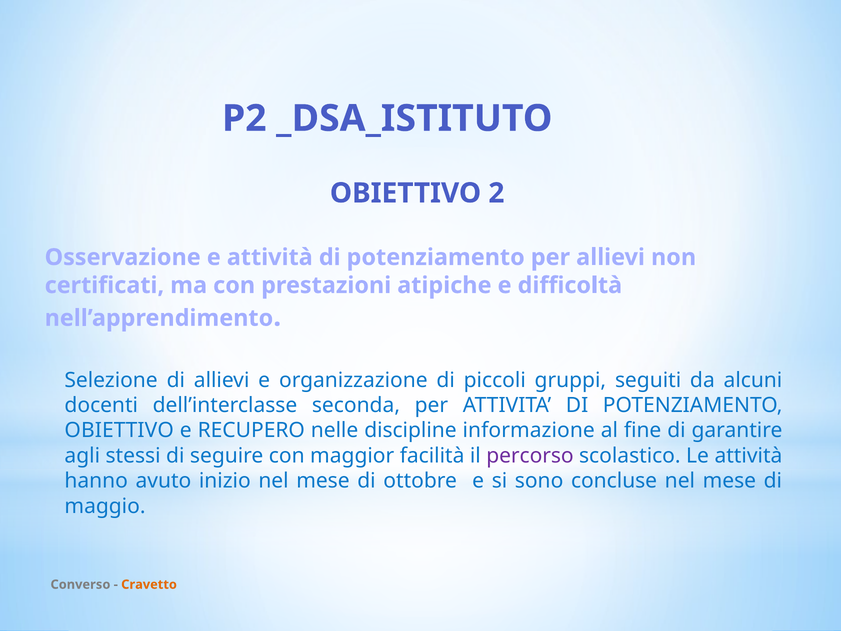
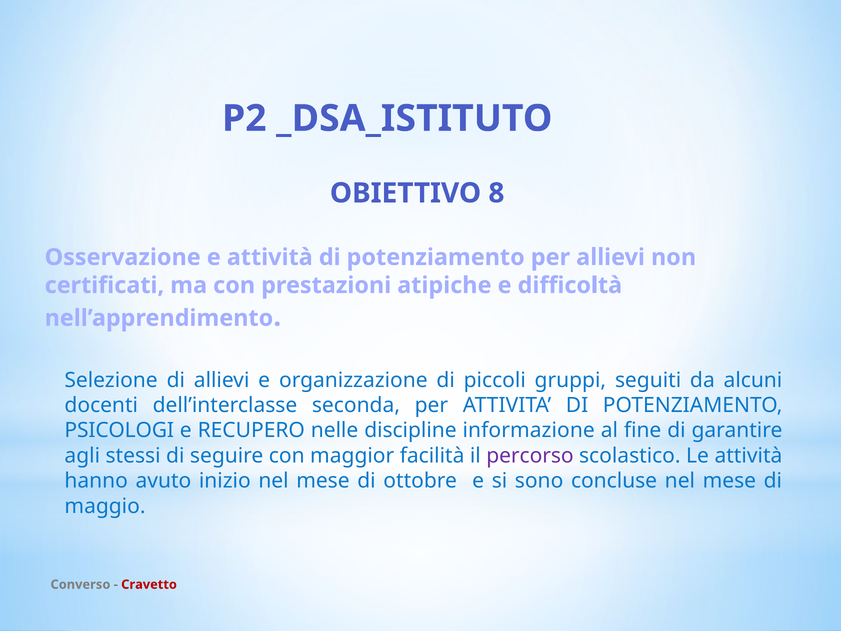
2: 2 -> 8
OBIETTIVO at (119, 430): OBIETTIVO -> PSICOLOGI
Cravetto colour: orange -> red
